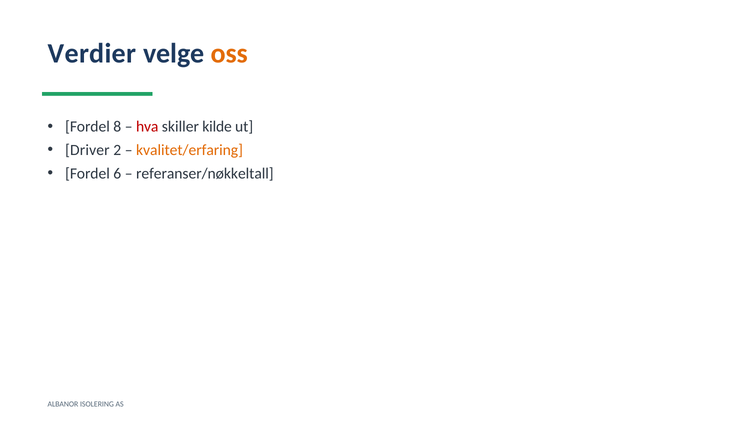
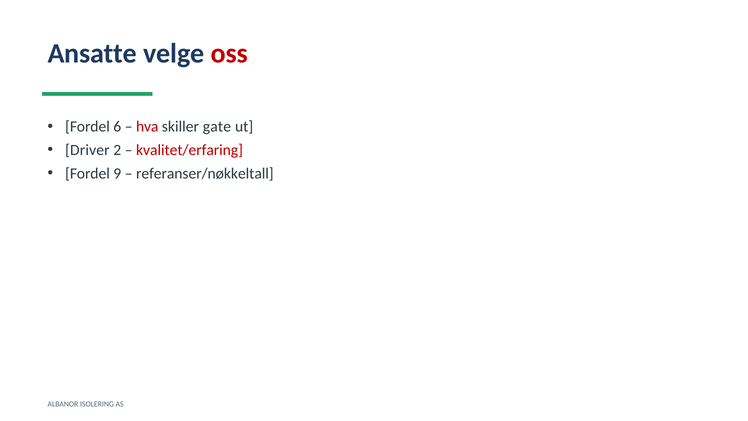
Verdier: Verdier -> Ansatte
oss colour: orange -> red
8: 8 -> 6
kilde: kilde -> gate
kvalitet/erfaring colour: orange -> red
6: 6 -> 9
